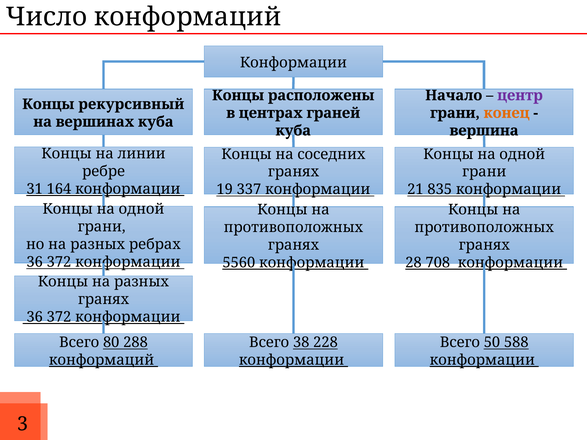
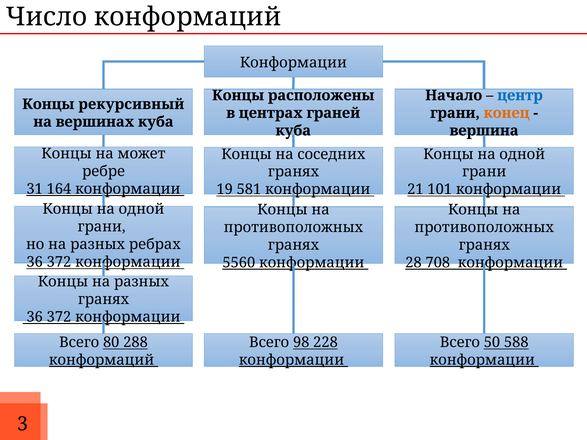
центр colour: purple -> blue
линии: линии -> может
337: 337 -> 581
835: 835 -> 101
38: 38 -> 98
